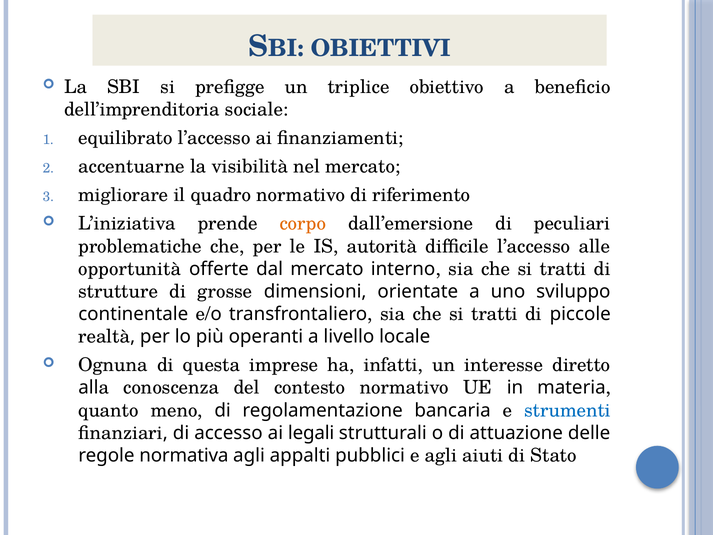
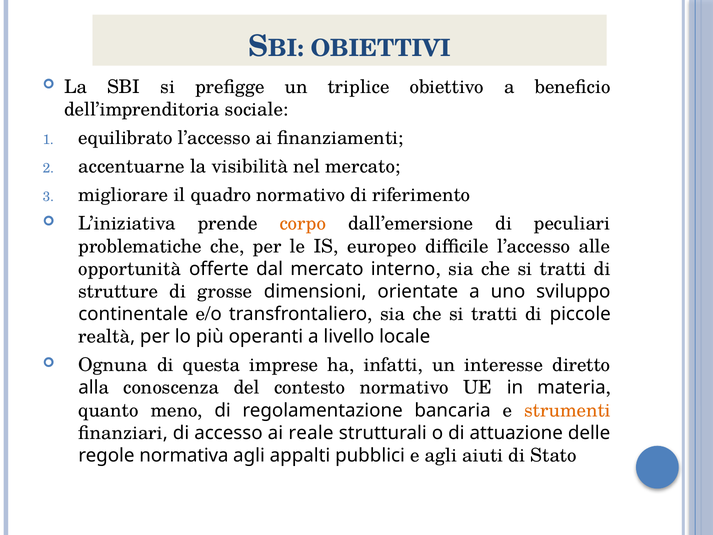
autorità: autorità -> europeo
strumenti colour: blue -> orange
legali: legali -> reale
